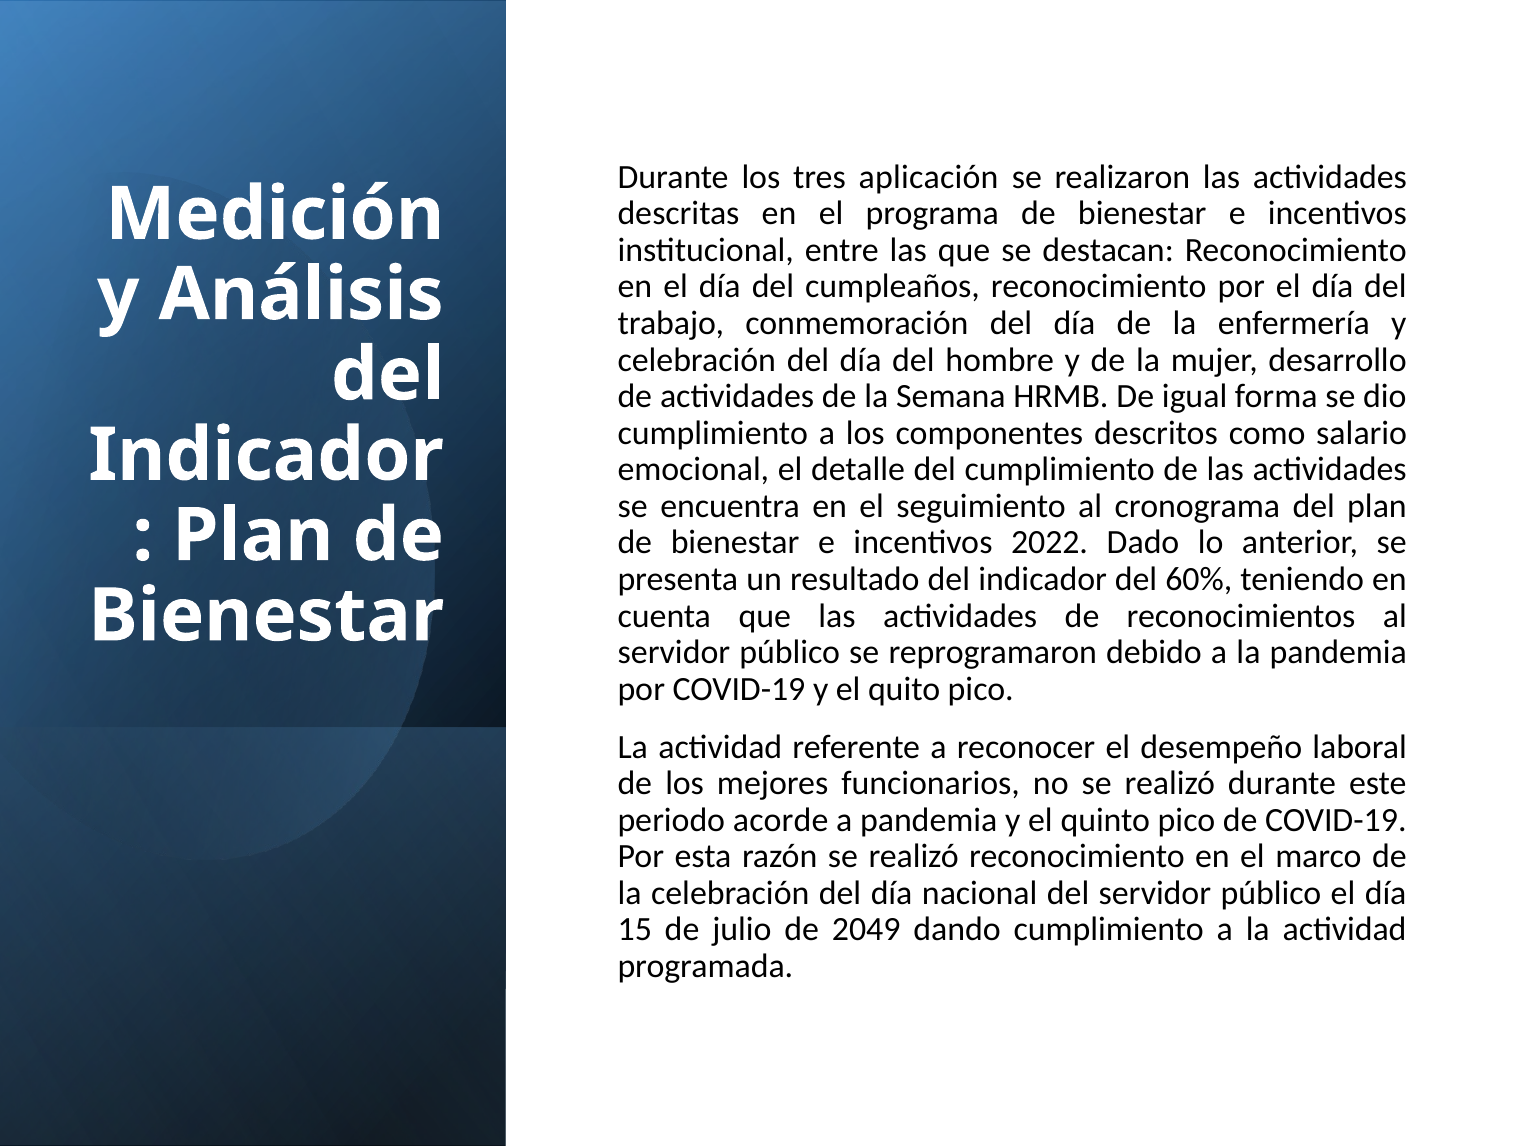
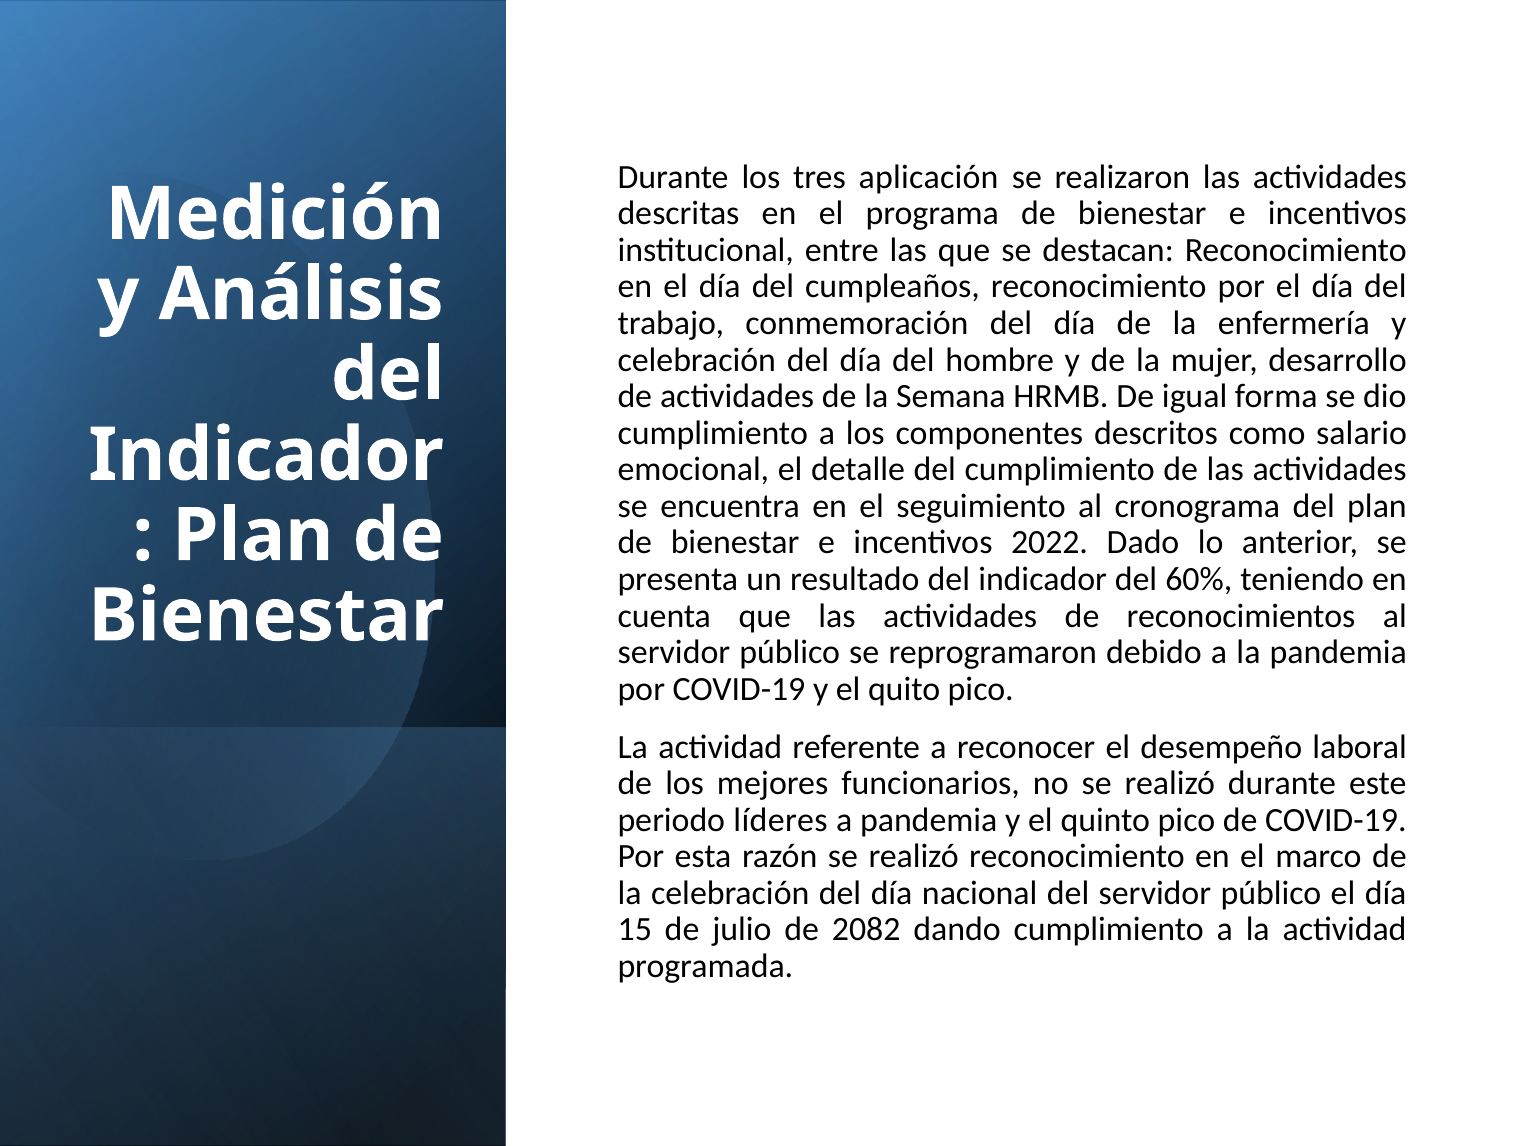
acorde: acorde -> líderes
2049: 2049 -> 2082
